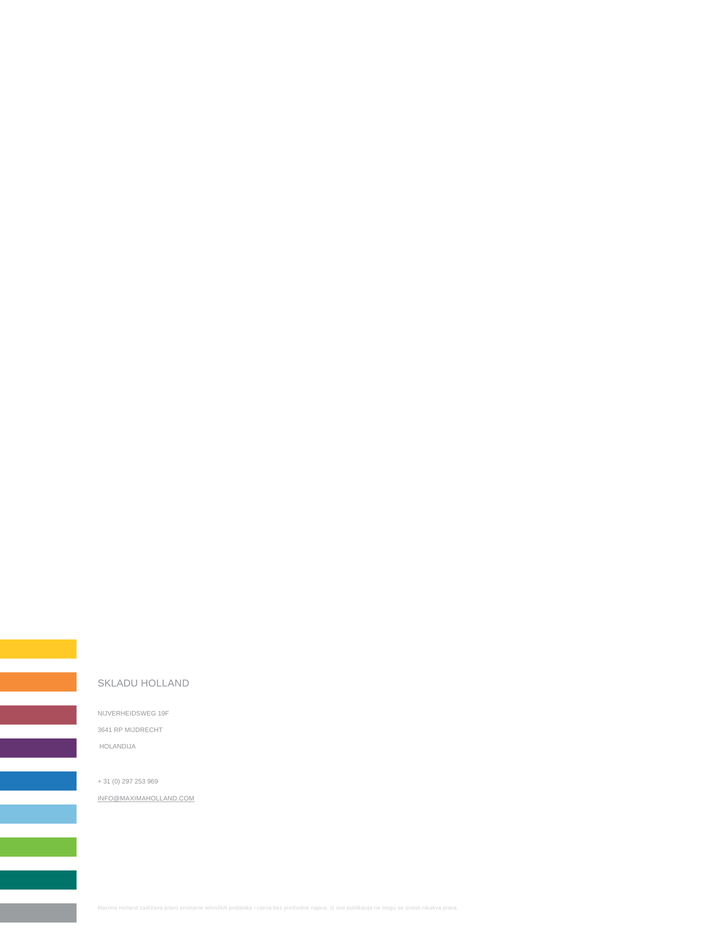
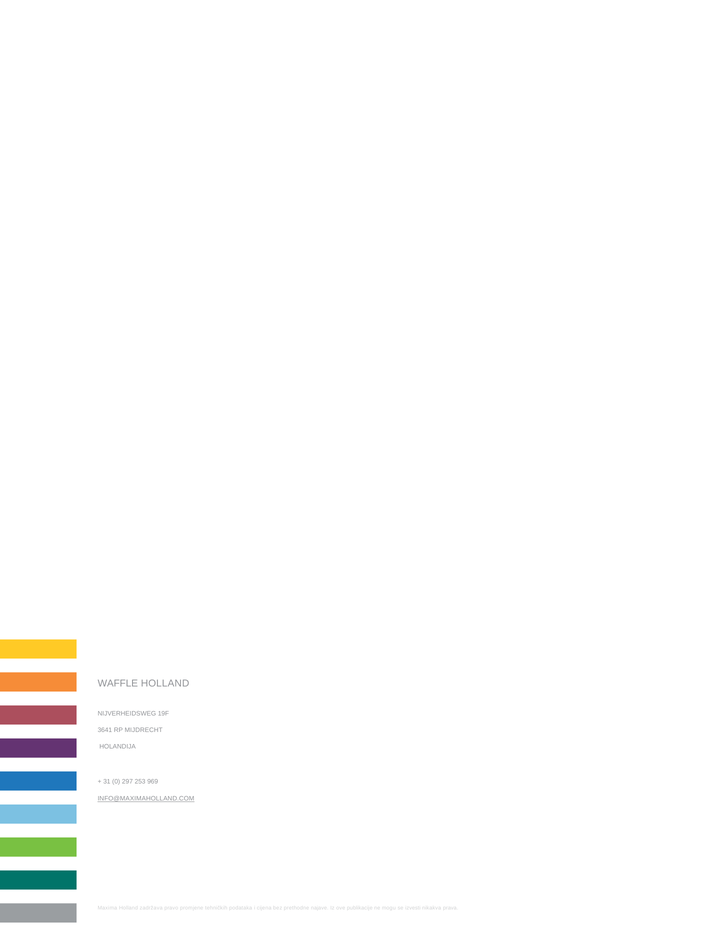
SKLADU: SKLADU -> WAFFLE
